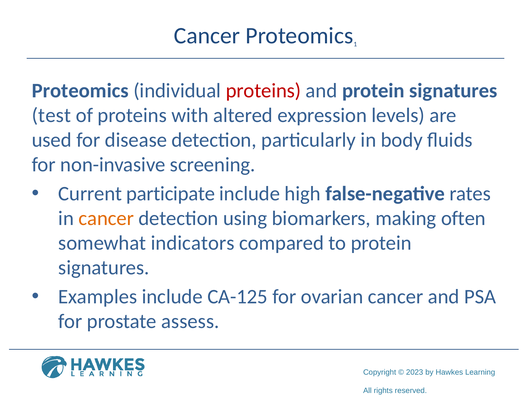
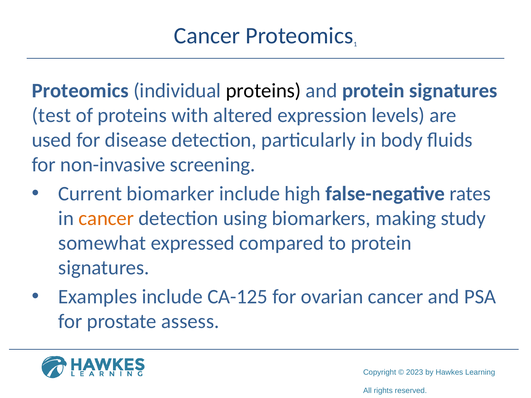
proteins at (263, 91) colour: red -> black
participate: participate -> biomarker
often: often -> study
indicators: indicators -> expressed
